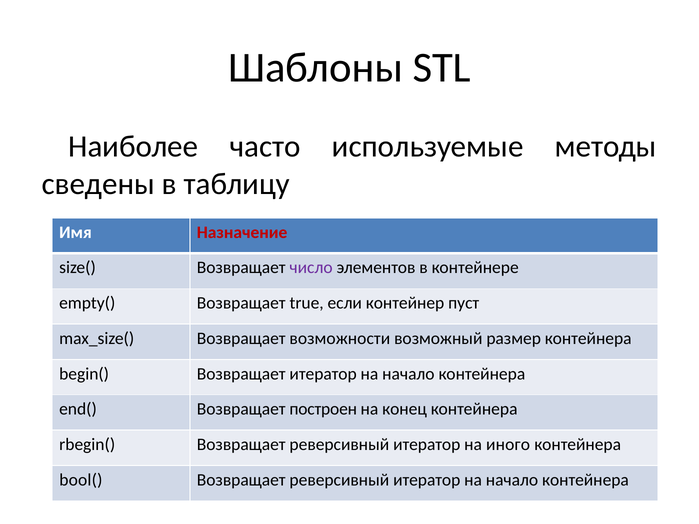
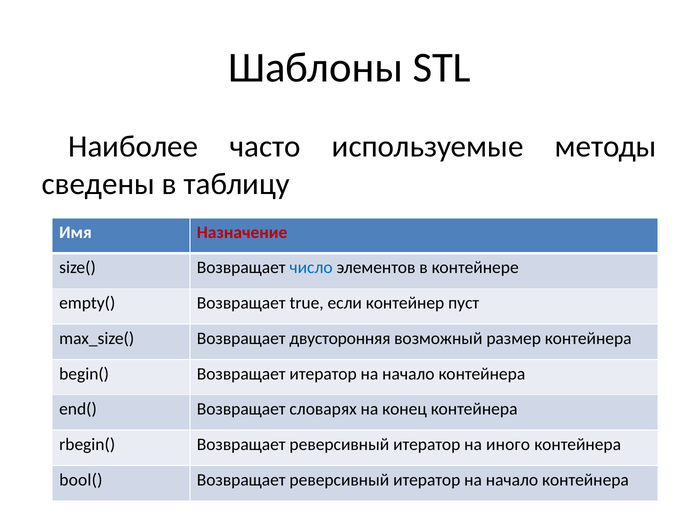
число colour: purple -> blue
возможности: возможности -> двусторонняя
построен: построен -> словарях
